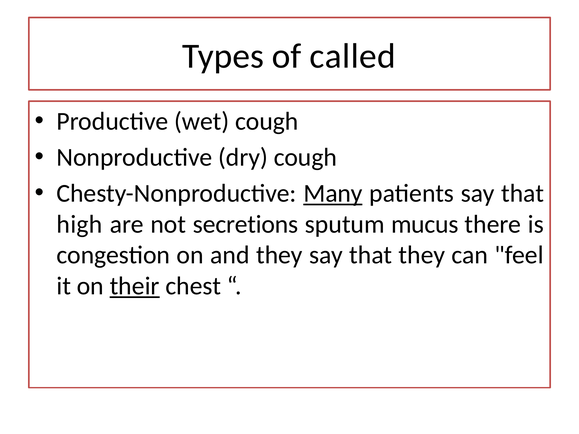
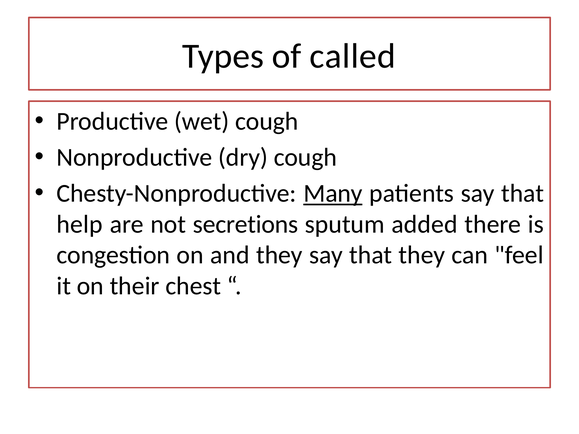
high: high -> help
mucus: mucus -> added
their underline: present -> none
